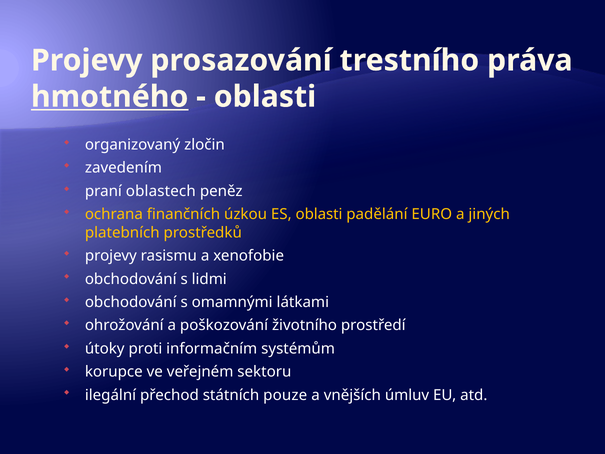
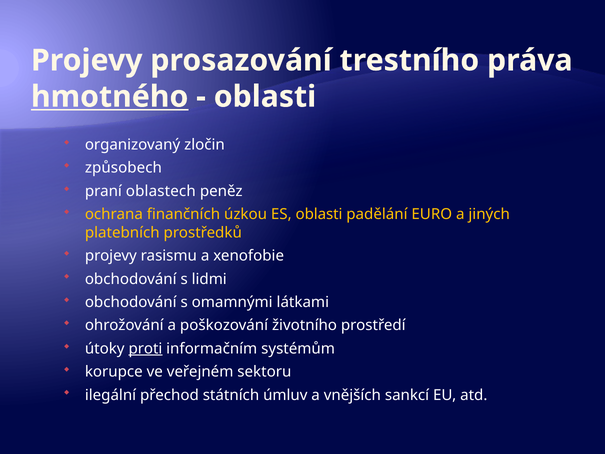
zavedením: zavedením -> způsobech
proti underline: none -> present
pouze: pouze -> úmluv
úmluv: úmluv -> sankcí
